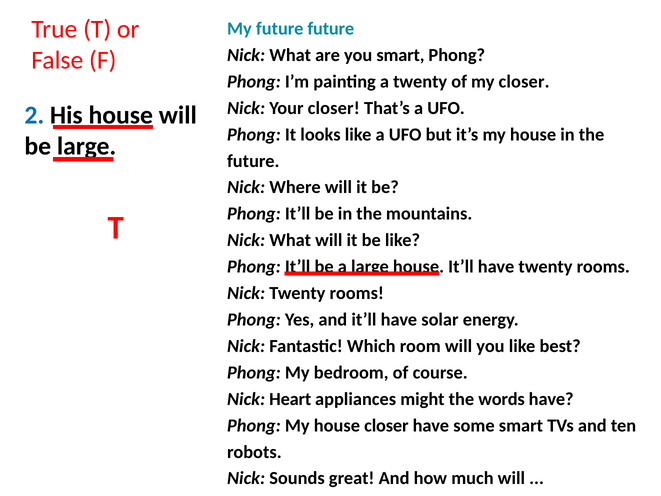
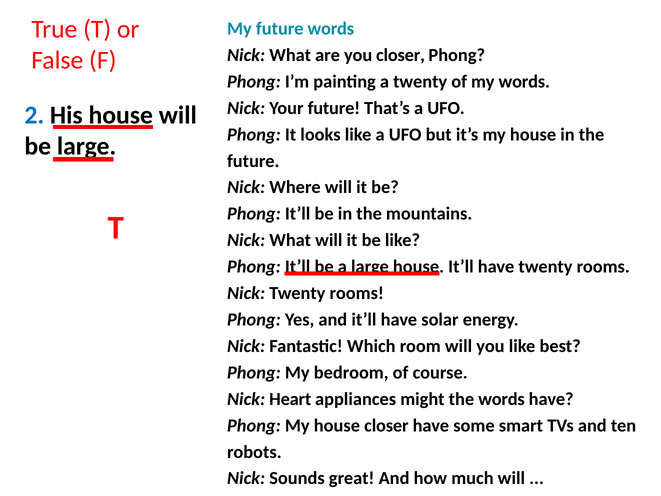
future future: future -> words
you smart: smart -> closer
my closer: closer -> words
Your closer: closer -> future
